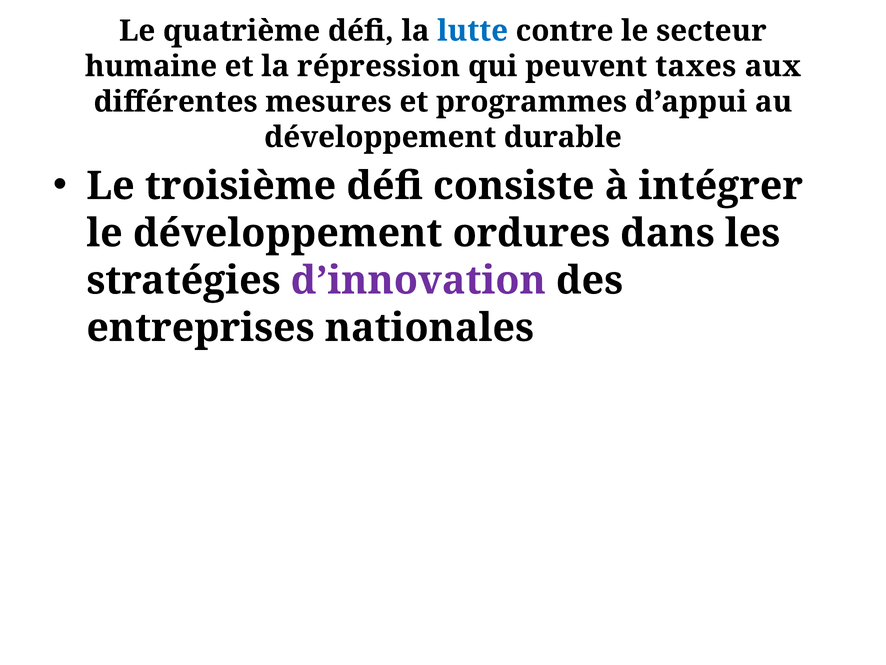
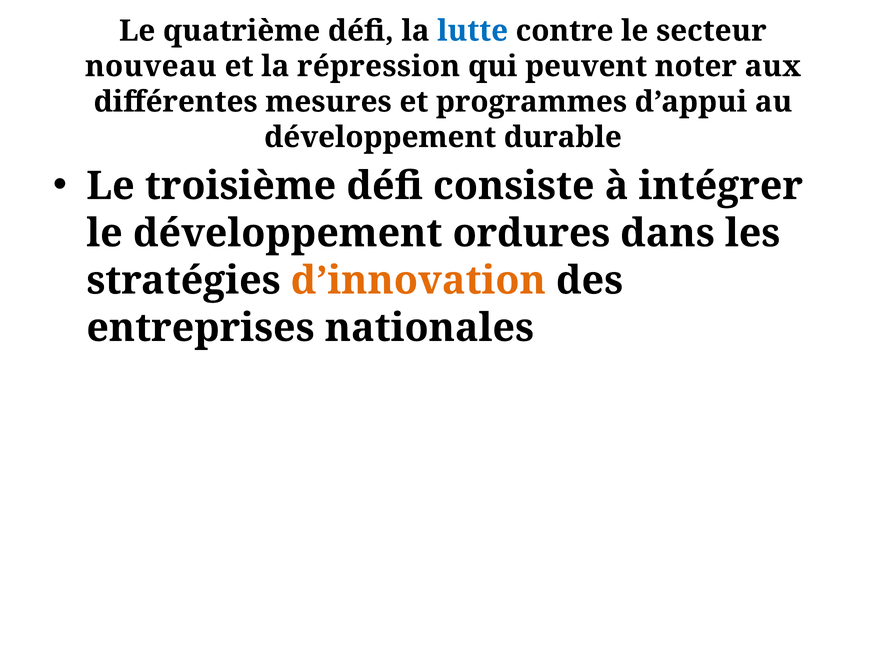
humaine: humaine -> nouveau
taxes: taxes -> noter
d’innovation colour: purple -> orange
